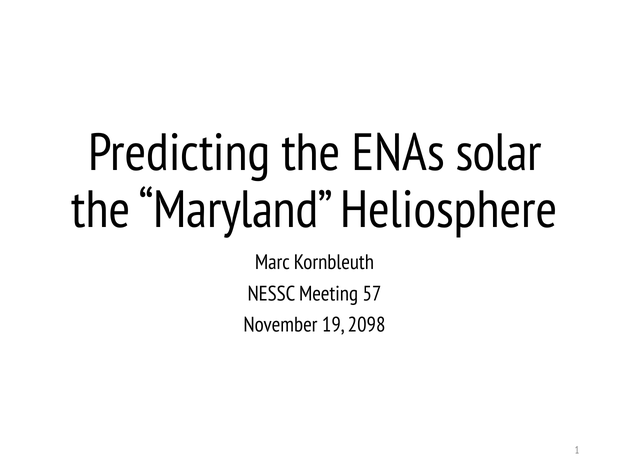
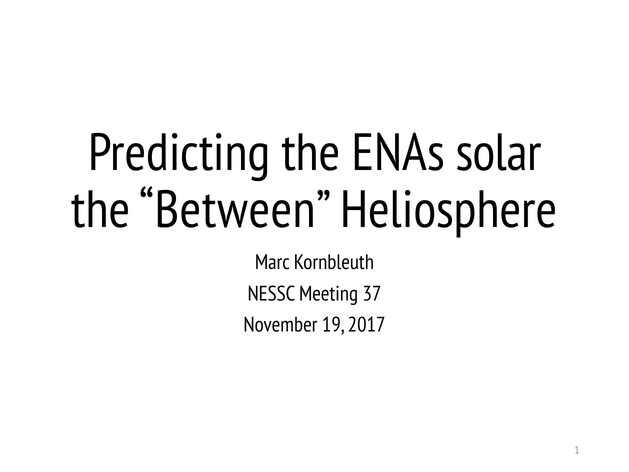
Maryland: Maryland -> Between
57: 57 -> 37
2098: 2098 -> 2017
